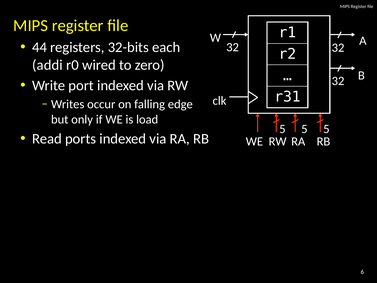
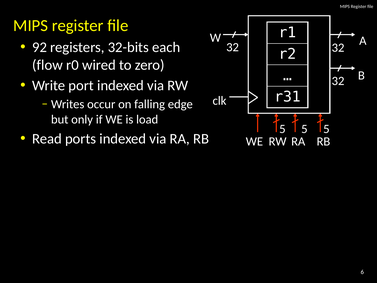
44: 44 -> 92
addi: addi -> flow
